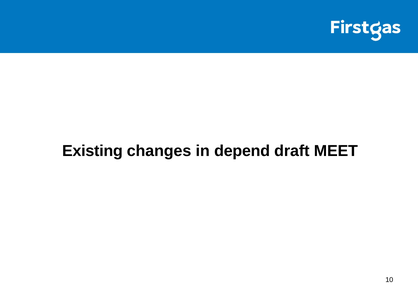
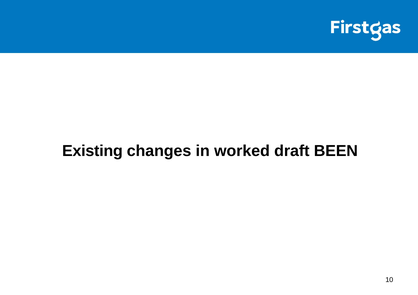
depend: depend -> worked
MEET: MEET -> BEEN
